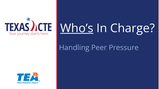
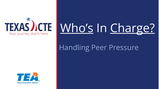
Charge underline: none -> present
